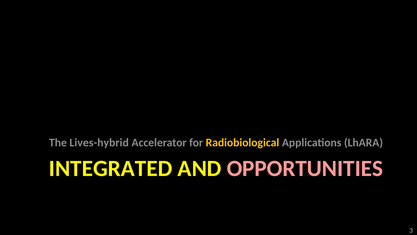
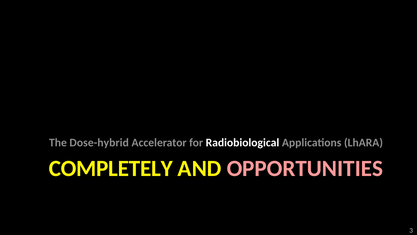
Lives-hybrid: Lives-hybrid -> Dose-hybrid
Radiobiological colour: yellow -> white
INTEGRATED: INTEGRATED -> COMPLETELY
